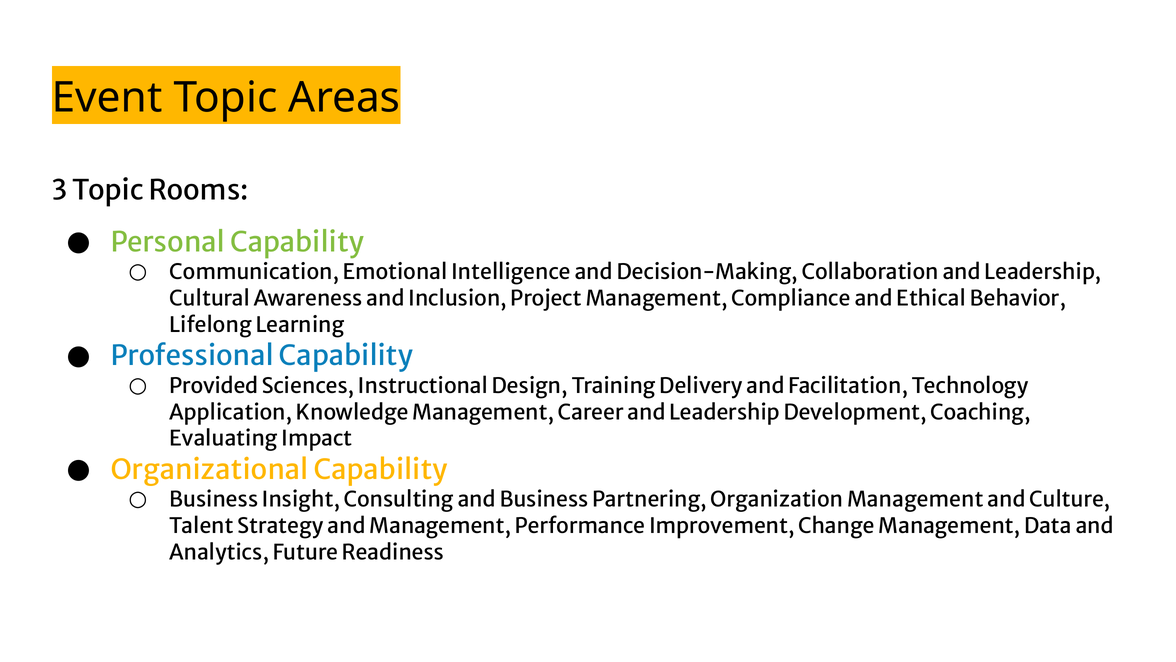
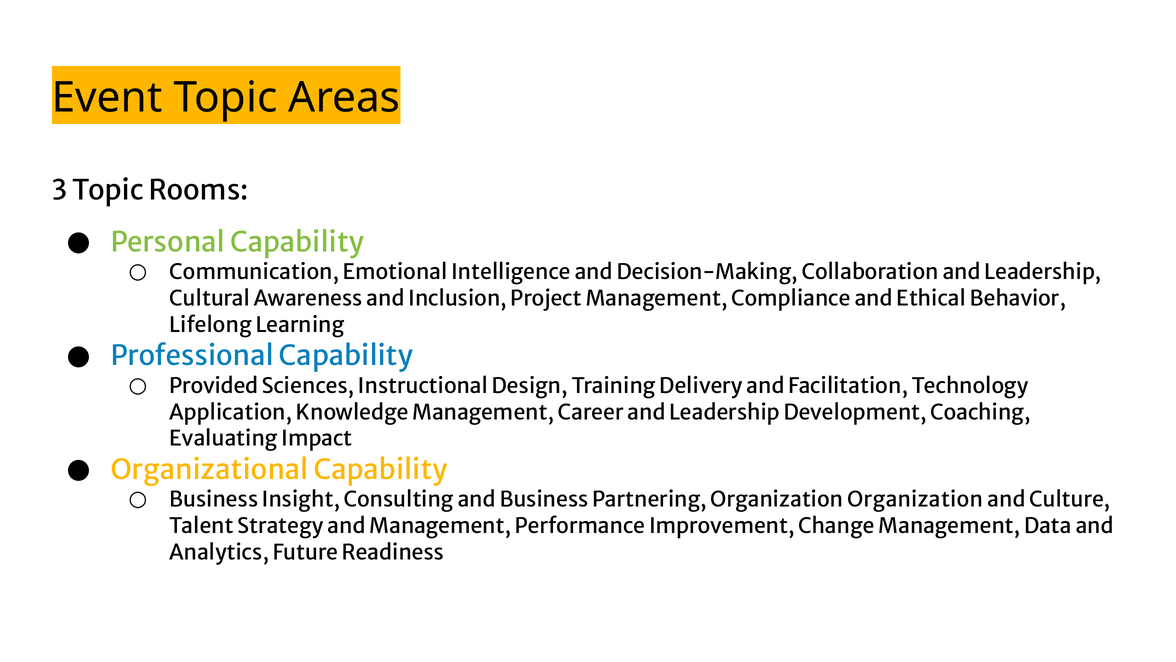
Organization Management: Management -> Organization
